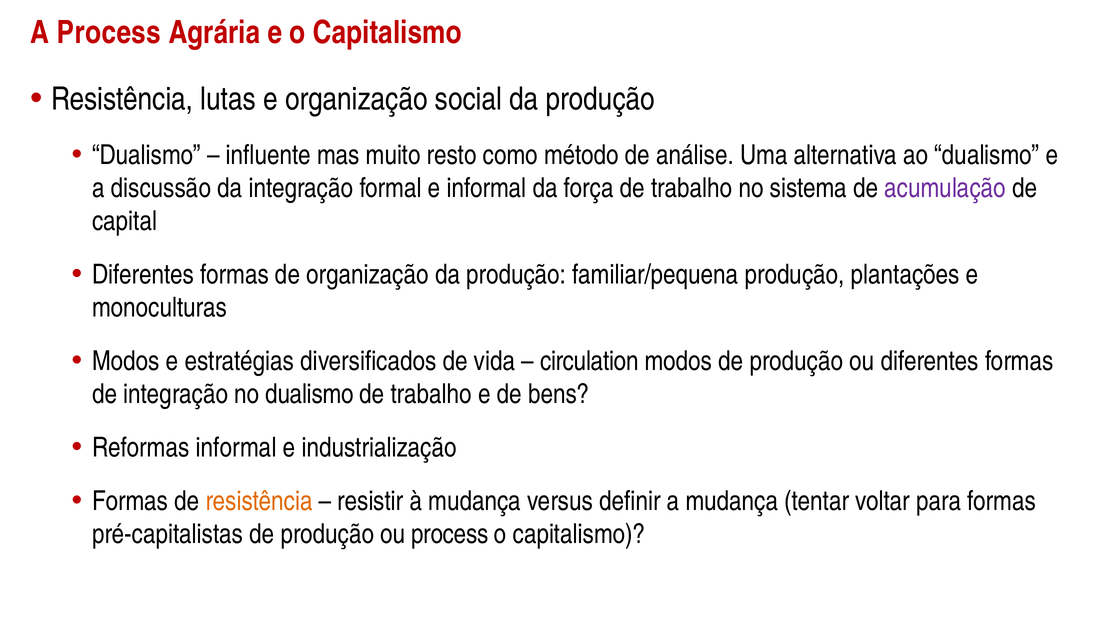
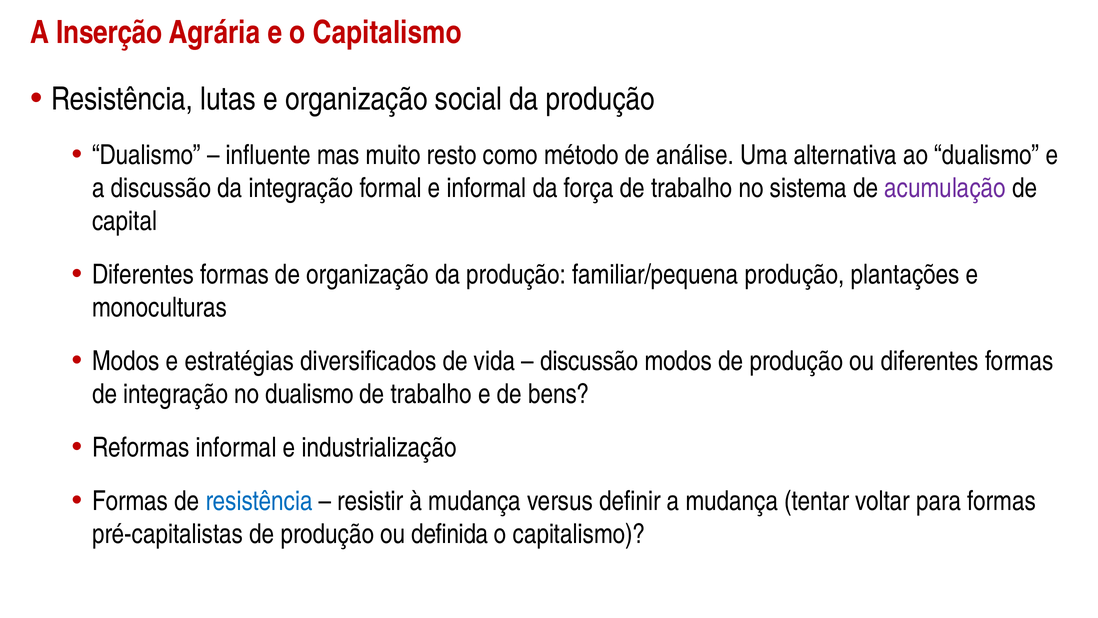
A Process: Process -> Inserção
circulation at (589, 361): circulation -> discussão
resistência at (259, 501) colour: orange -> blue
ou process: process -> definida
